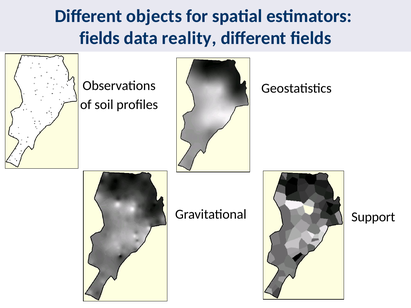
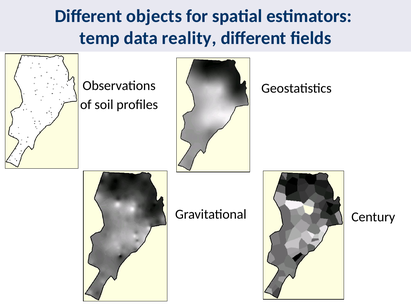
fields at (100, 38): fields -> temp
Support: Support -> Century
